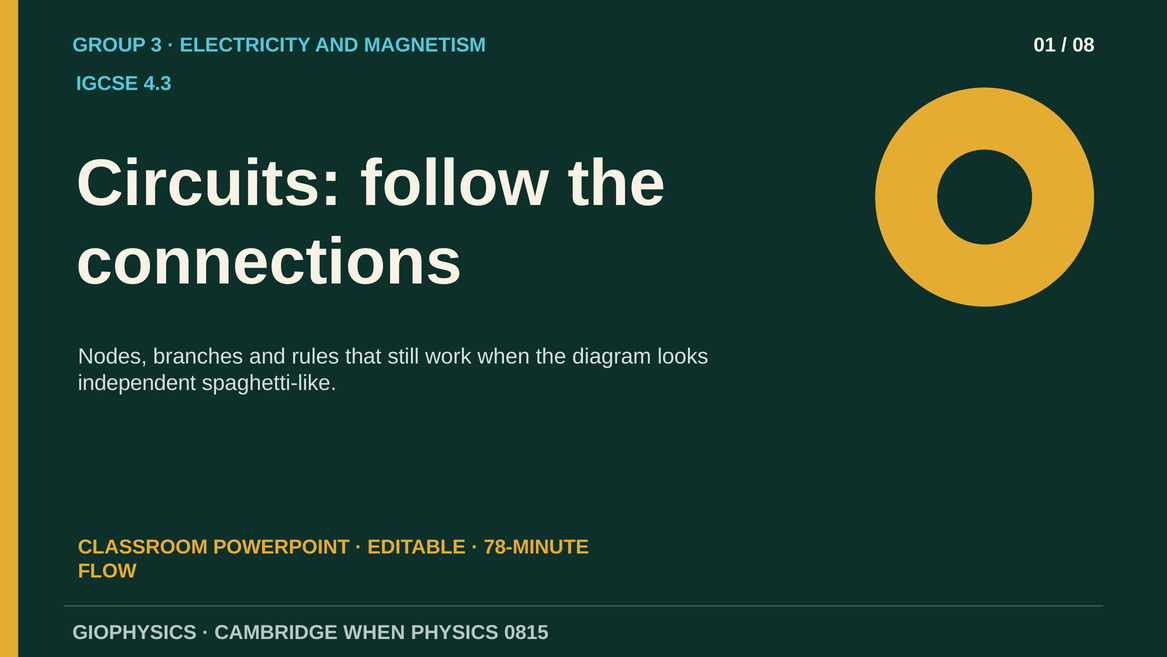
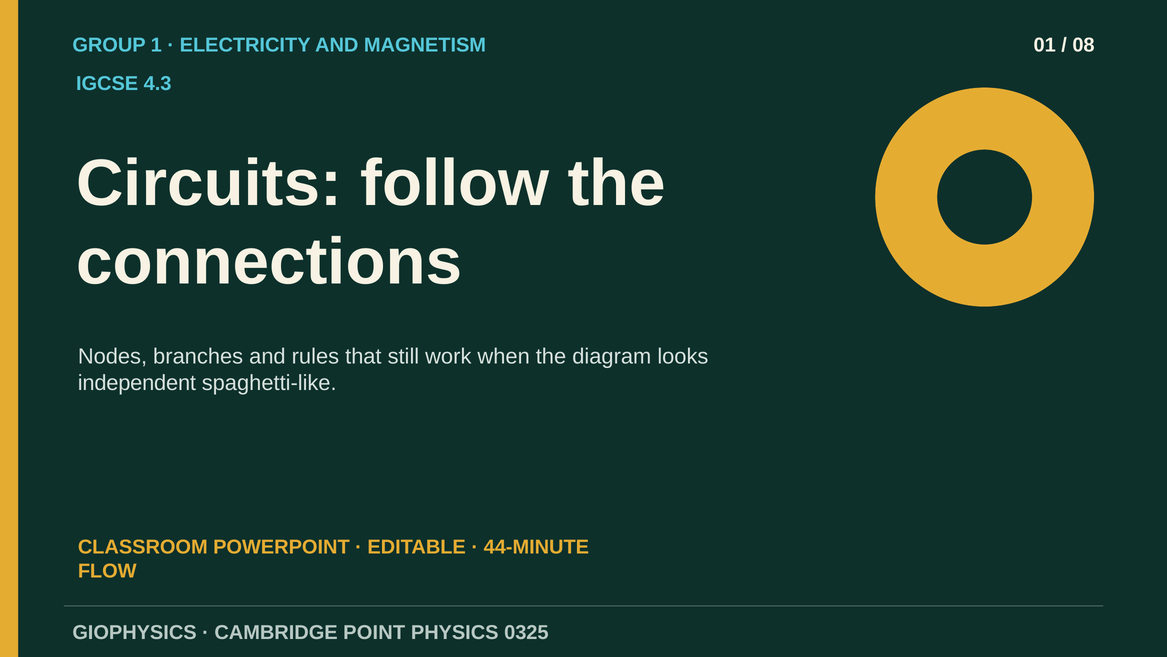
3: 3 -> 1
78-MINUTE: 78-MINUTE -> 44-MINUTE
CAMBRIDGE WHEN: WHEN -> POINT
0815: 0815 -> 0325
